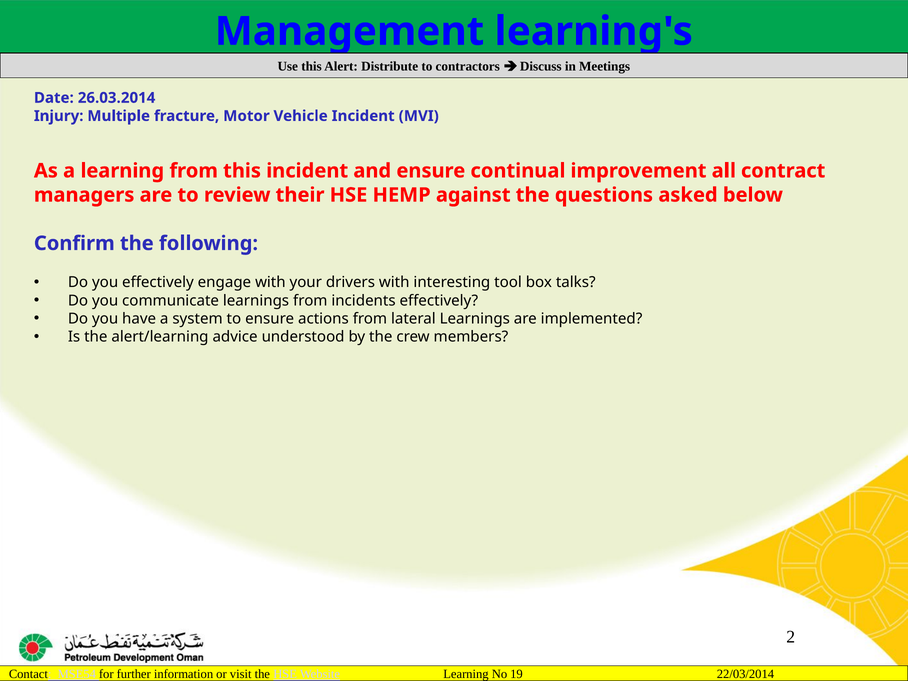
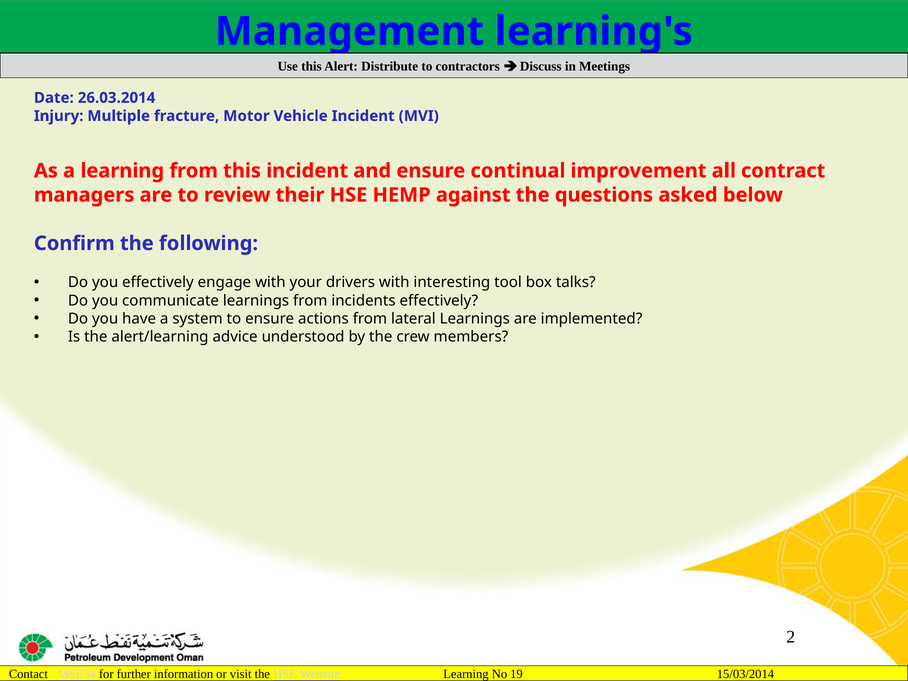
22/03/2014: 22/03/2014 -> 15/03/2014
